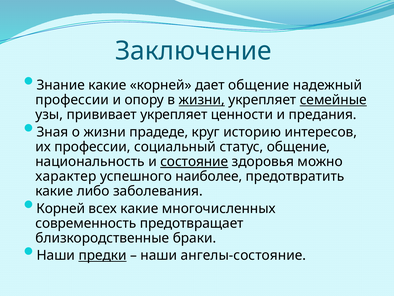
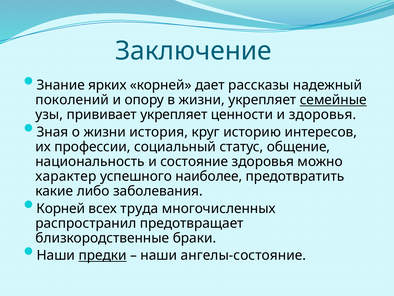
Знание какие: какие -> ярких
дает общение: общение -> рассказы
профессии at (72, 100): профессии -> поколений
жизни at (202, 100) underline: present -> none
и предания: предания -> здоровья
прадеде: прадеде -> история
состояние underline: present -> none
всех какие: какие -> труда
современность: современность -> распространил
